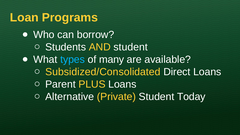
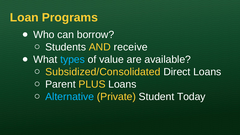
AND student: student -> receive
many: many -> value
Alternative colour: white -> light blue
